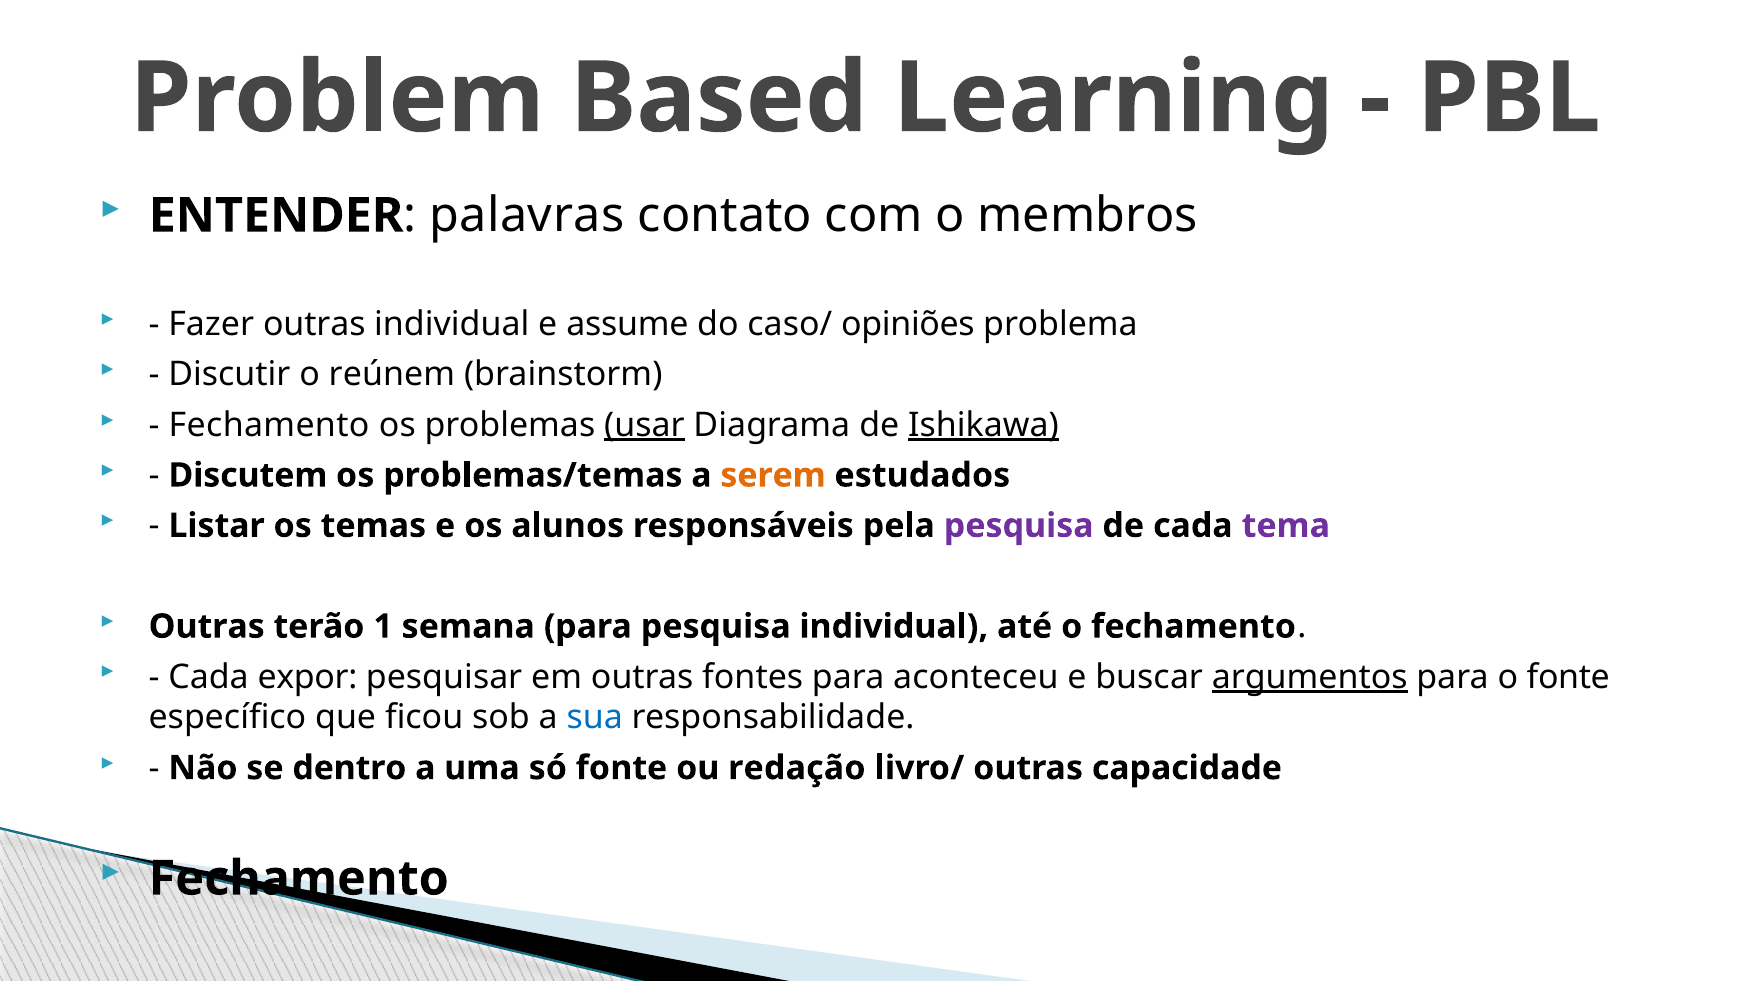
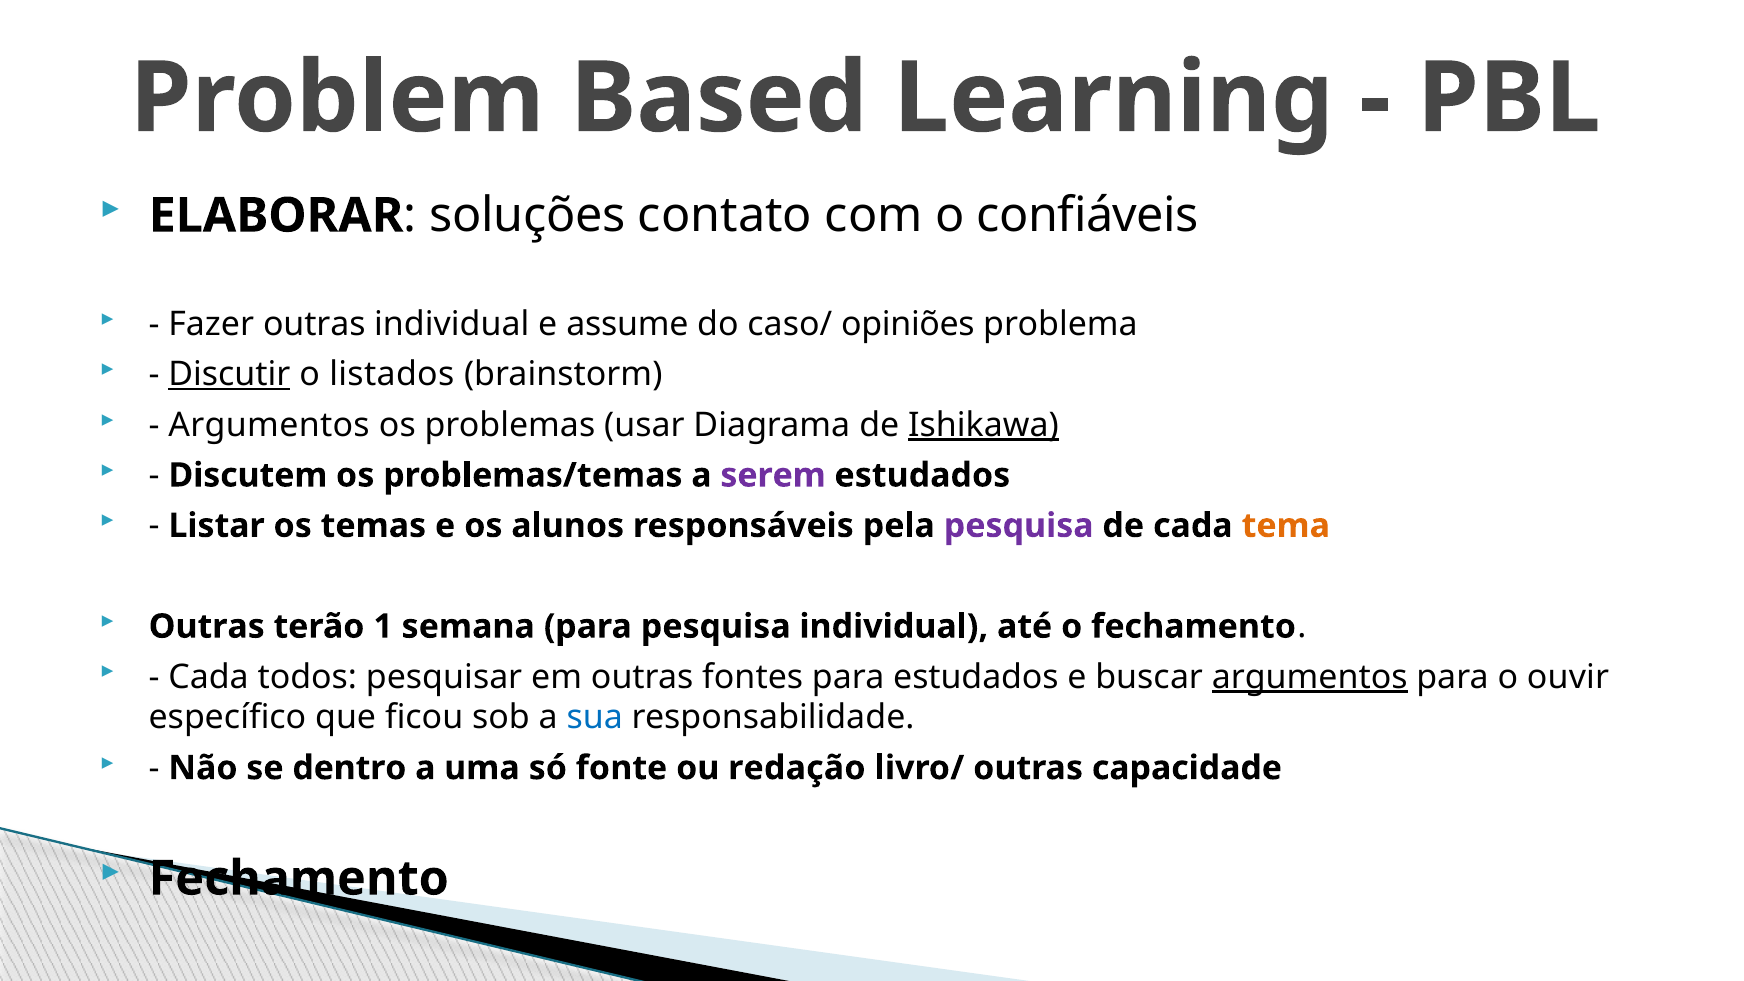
ENTENDER: ENTENDER -> ELABORAR
palavras: palavras -> soluções
membros: membros -> confiáveis
Discutir underline: none -> present
reúnem: reúnem -> listados
Fechamento at (269, 425): Fechamento -> Argumentos
usar underline: present -> none
serem colour: orange -> purple
tema colour: purple -> orange
expor: expor -> todos
para aconteceu: aconteceu -> estudados
o fonte: fonte -> ouvir
